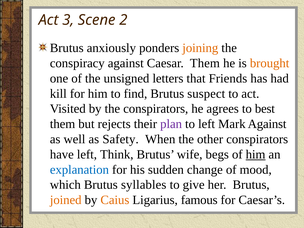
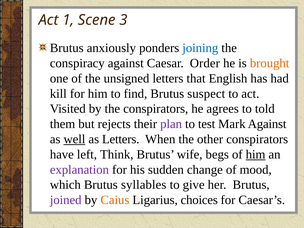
3: 3 -> 1
2: 2 -> 3
joining colour: orange -> blue
Caesar Them: Them -> Order
Friends: Friends -> English
best: best -> told
to left: left -> test
well underline: none -> present
as Safety: Safety -> Letters
explanation colour: blue -> purple
joined colour: orange -> purple
famous: famous -> choices
